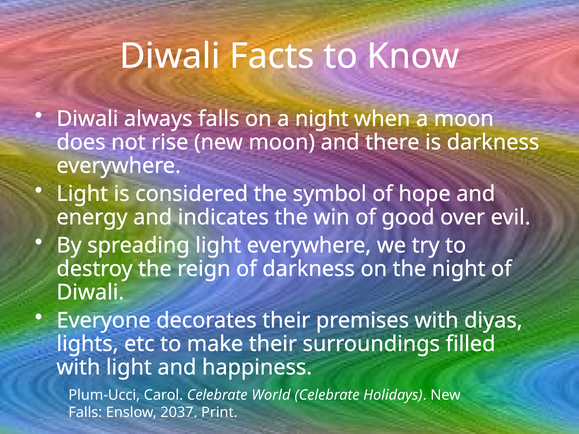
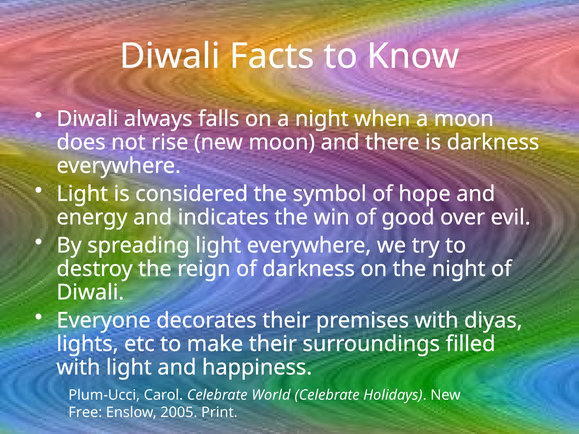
Falls at (85, 413): Falls -> Free
2037: 2037 -> 2005
